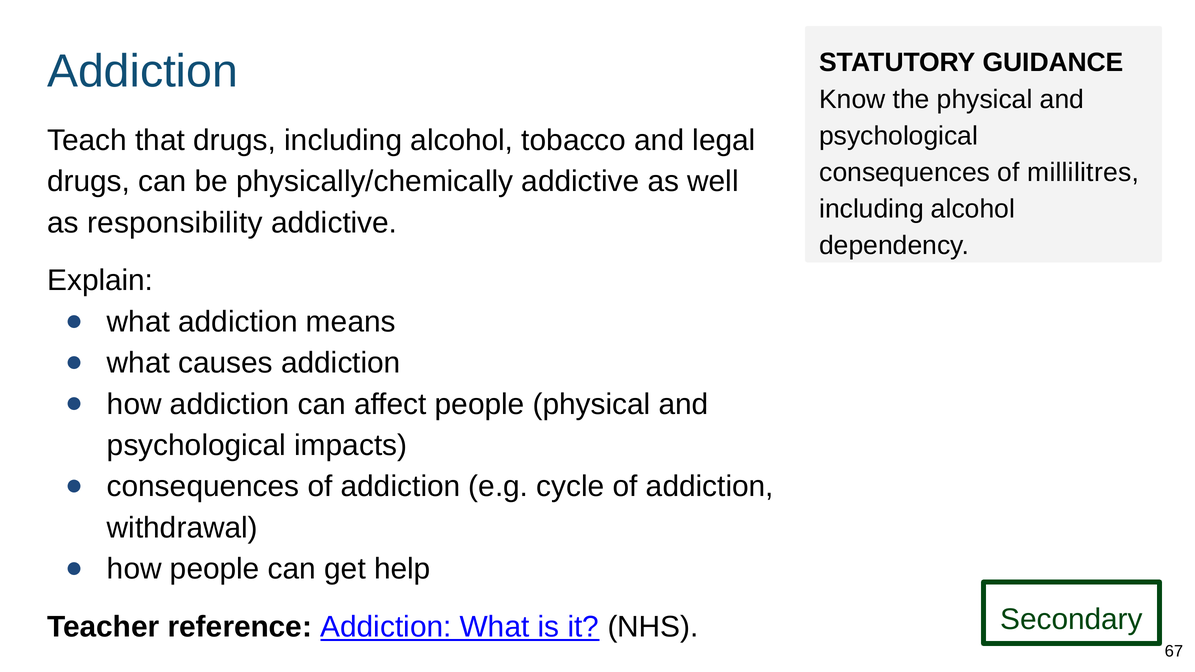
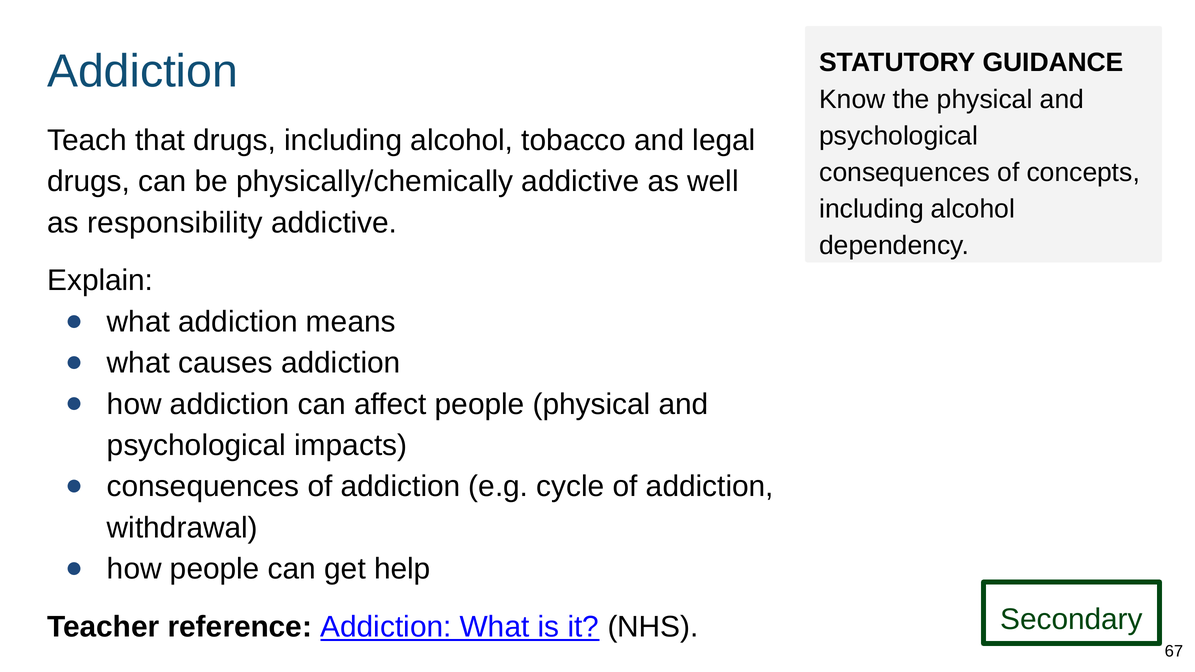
millilitres: millilitres -> concepts
